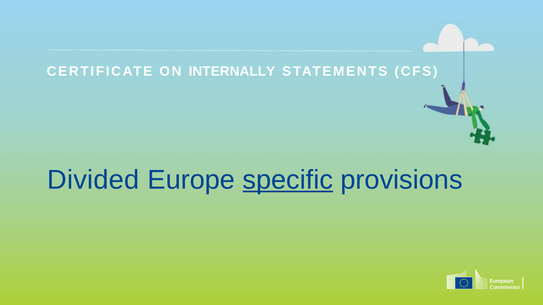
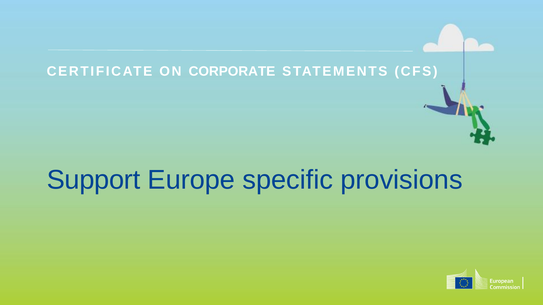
INTERNALLY: INTERNALLY -> CORPORATE
Divided: Divided -> Support
specific underline: present -> none
